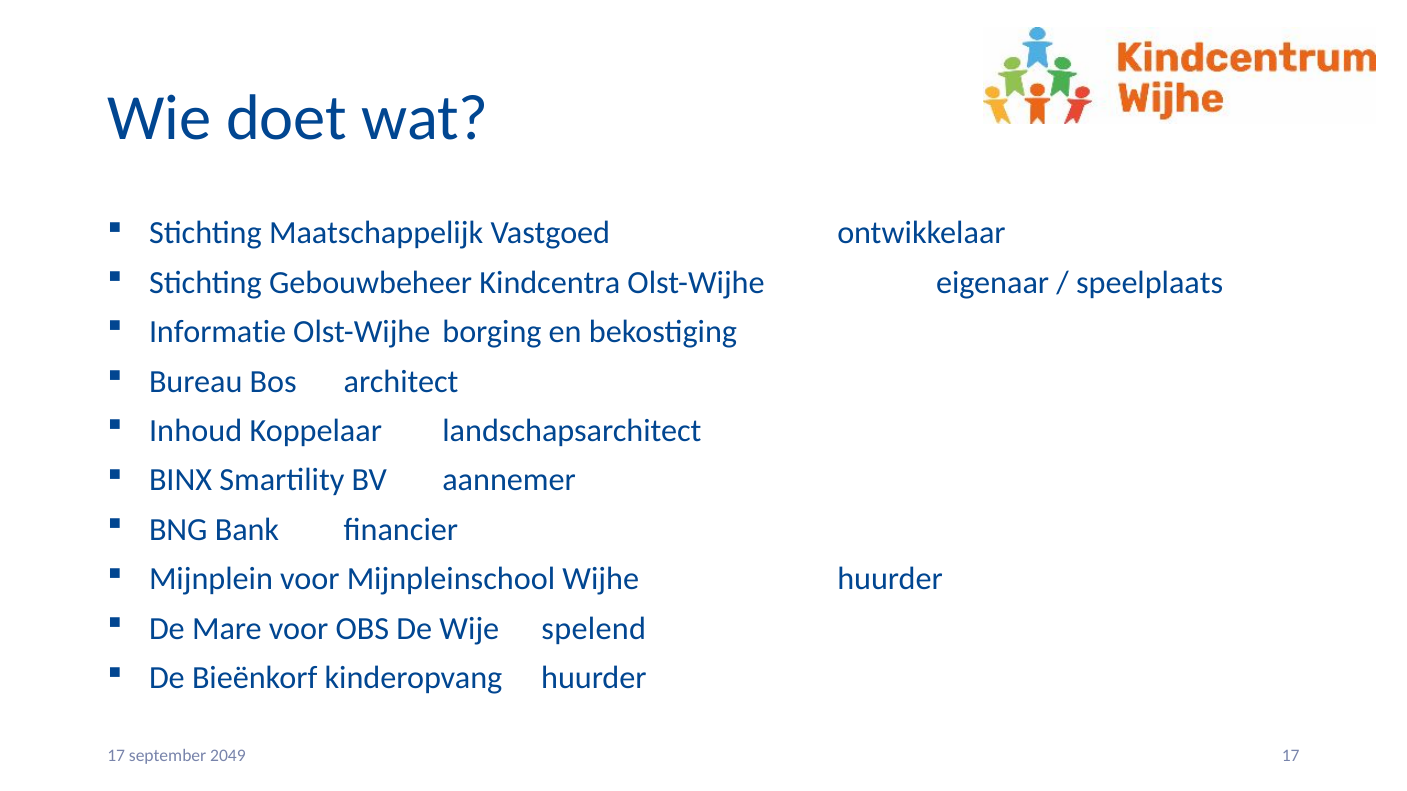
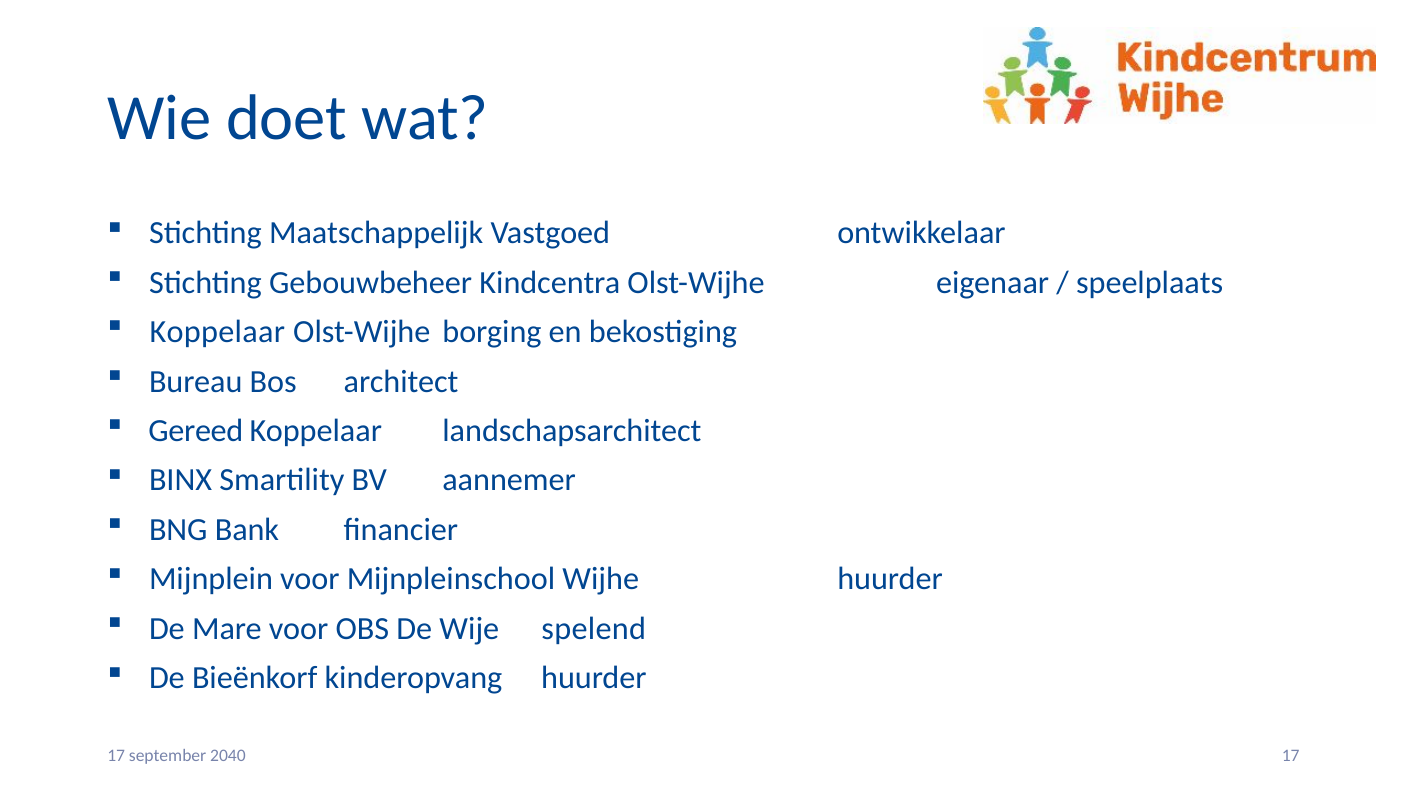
Informatie at (218, 332): Informatie -> Koppelaar
Inhoud: Inhoud -> Gereed
2049: 2049 -> 2040
